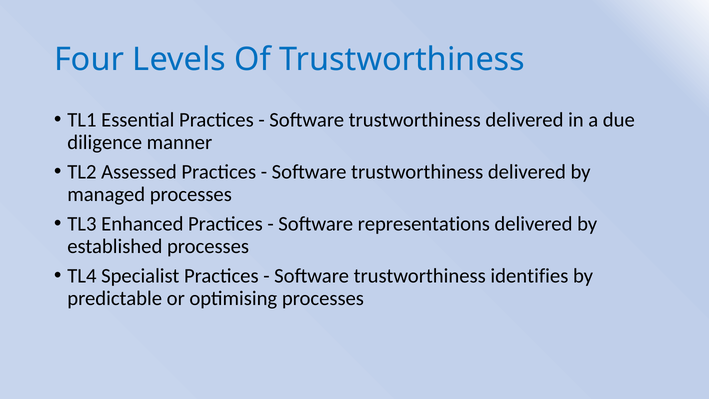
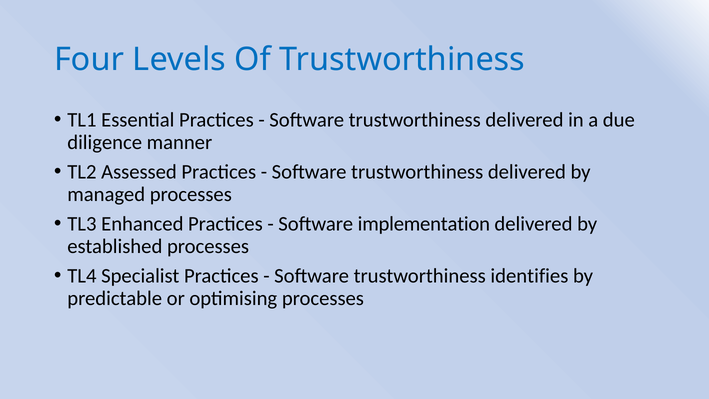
representations: representations -> implementation
